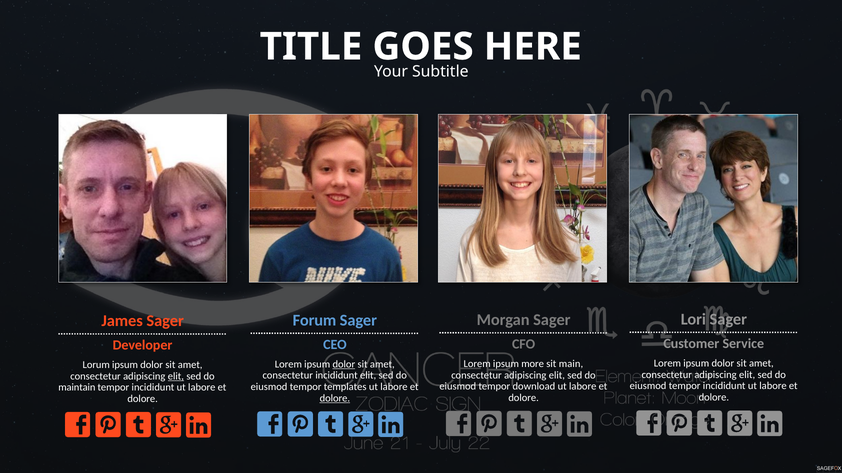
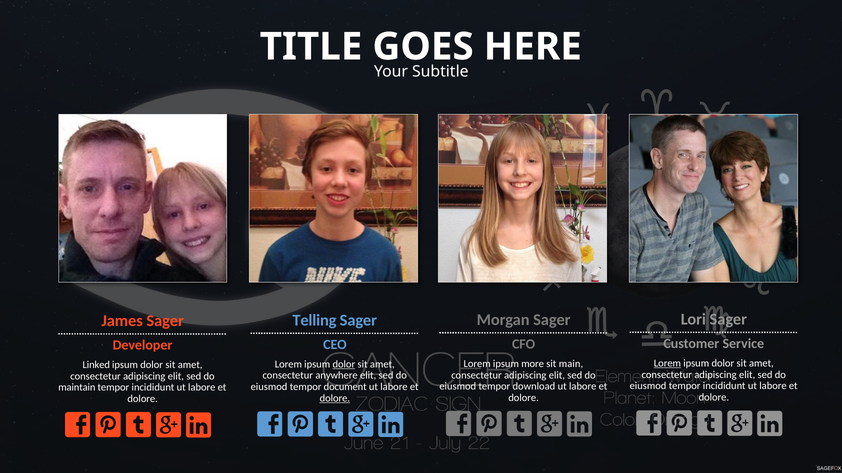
Forum: Forum -> Telling
Lorem at (667, 364) underline: none -> present
Lorum: Lorum -> Linked
consectetur incididunt: incididunt -> anywhere
elit at (176, 377) underline: present -> none
templates: templates -> document
